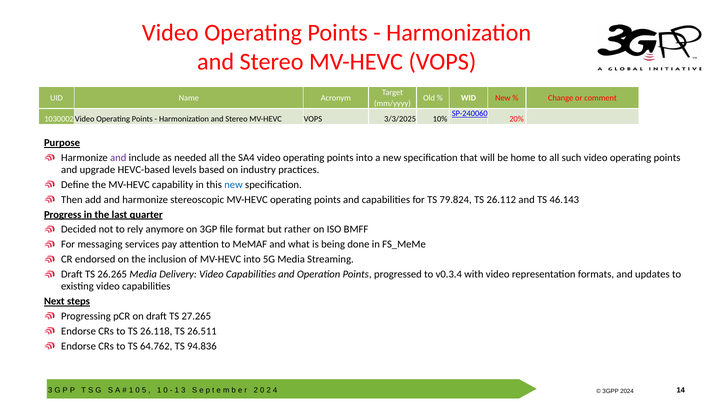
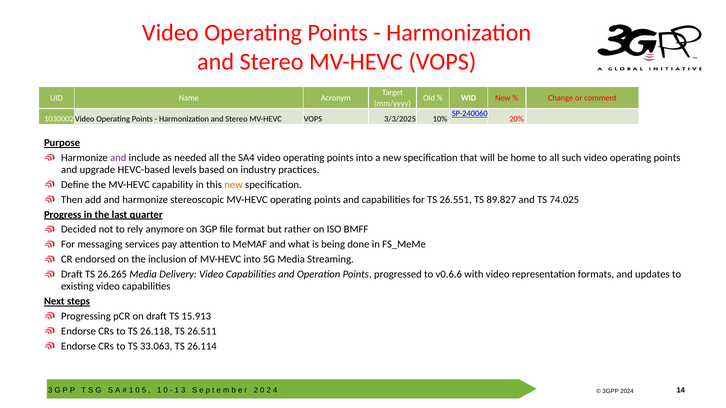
new at (234, 185) colour: blue -> orange
79.824: 79.824 -> 26.551
26.112: 26.112 -> 89.827
46.143: 46.143 -> 74.025
v0.3.4: v0.3.4 -> v0.6.6
27.265: 27.265 -> 15.913
64.762: 64.762 -> 33.063
94.836: 94.836 -> 26.114
